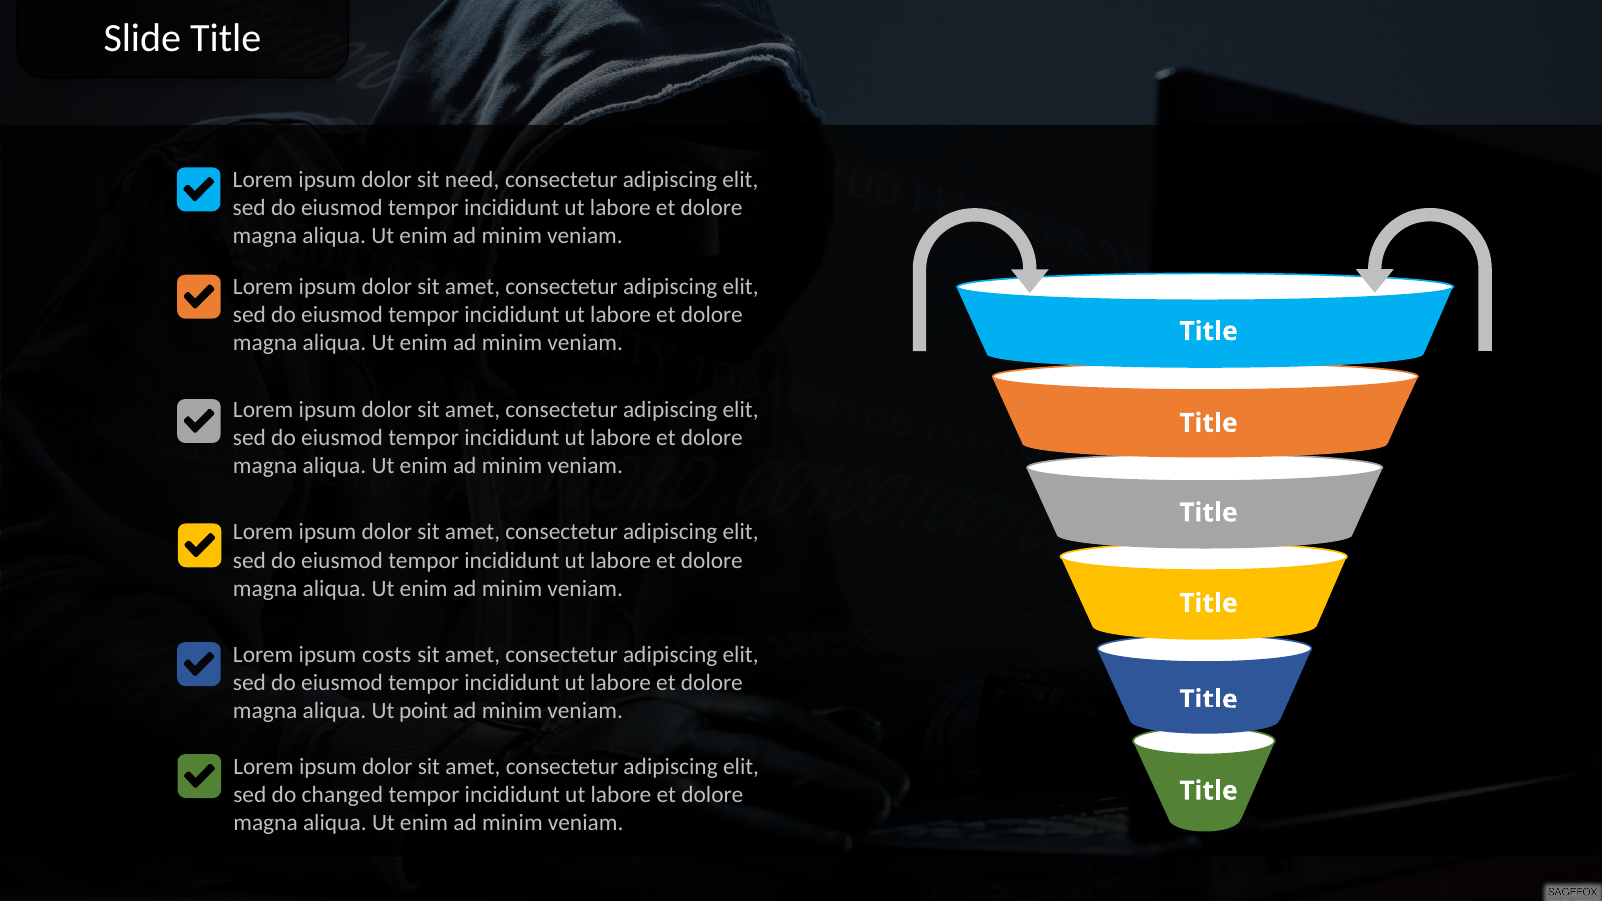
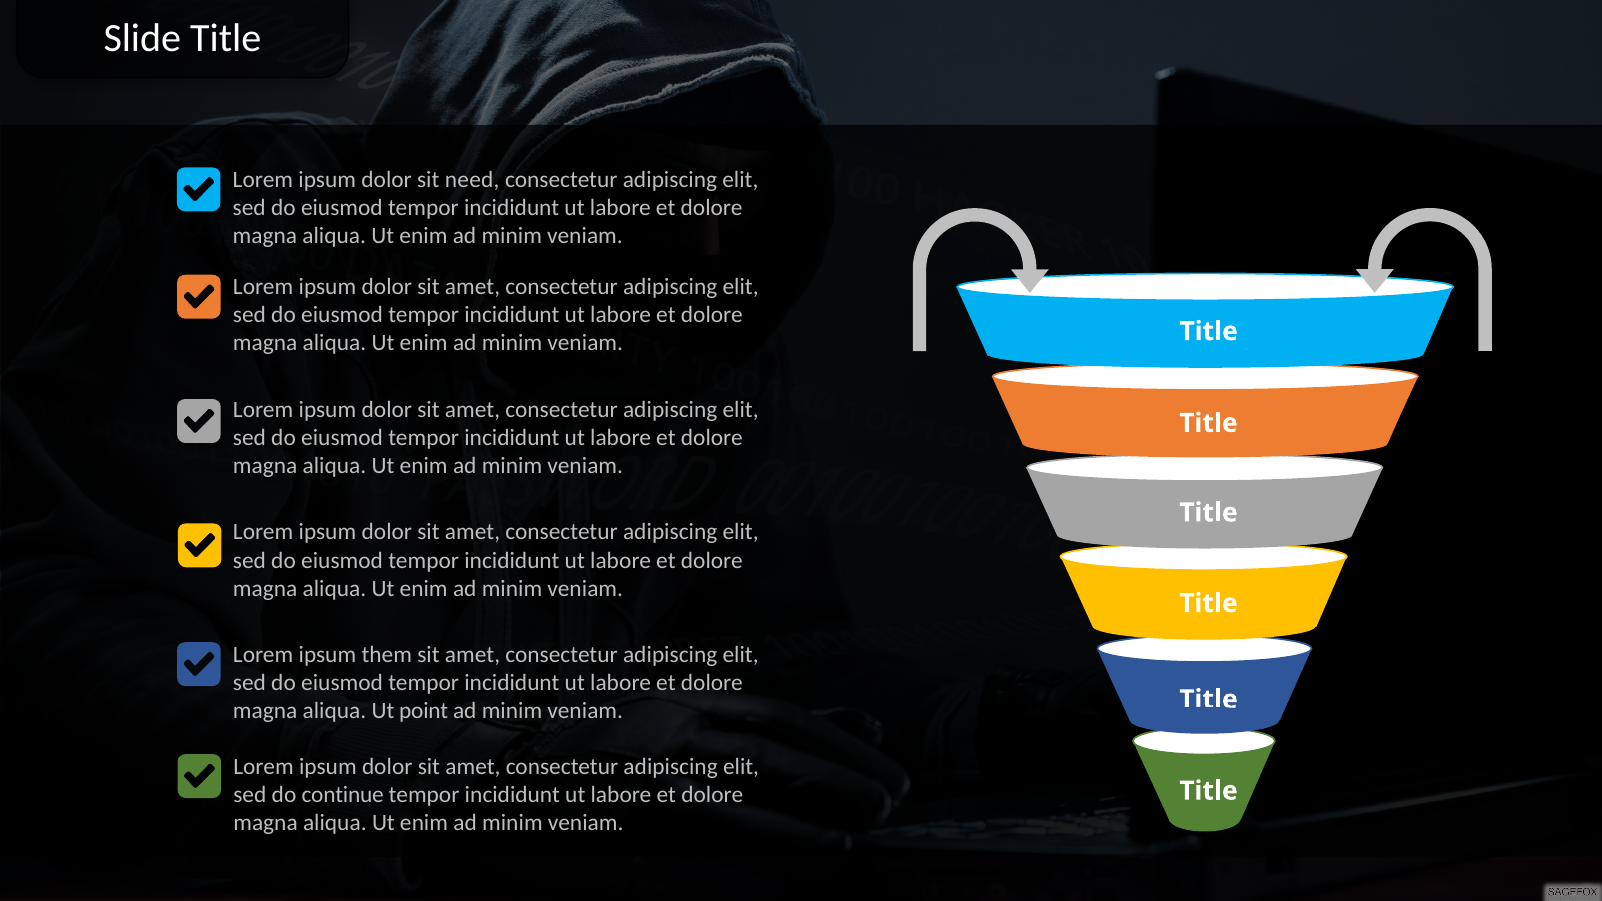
costs: costs -> them
changed: changed -> continue
